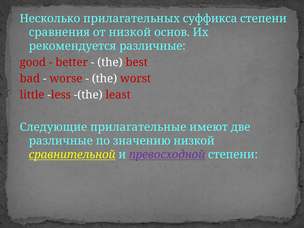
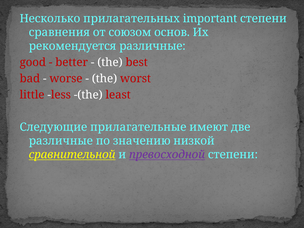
суффикса: суффикса -> important
от низкой: низкой -> союзом
